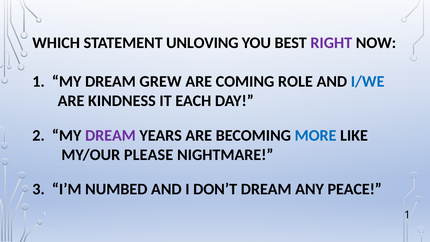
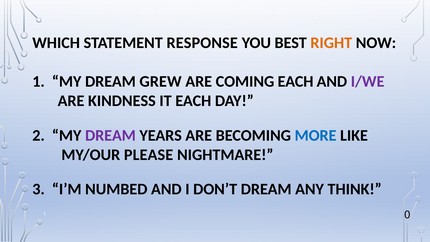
UNLOVING: UNLOVING -> RESPONSE
RIGHT colour: purple -> orange
COMING ROLE: ROLE -> EACH
I/WE colour: blue -> purple
PEACE: PEACE -> THINK
1 1: 1 -> 0
